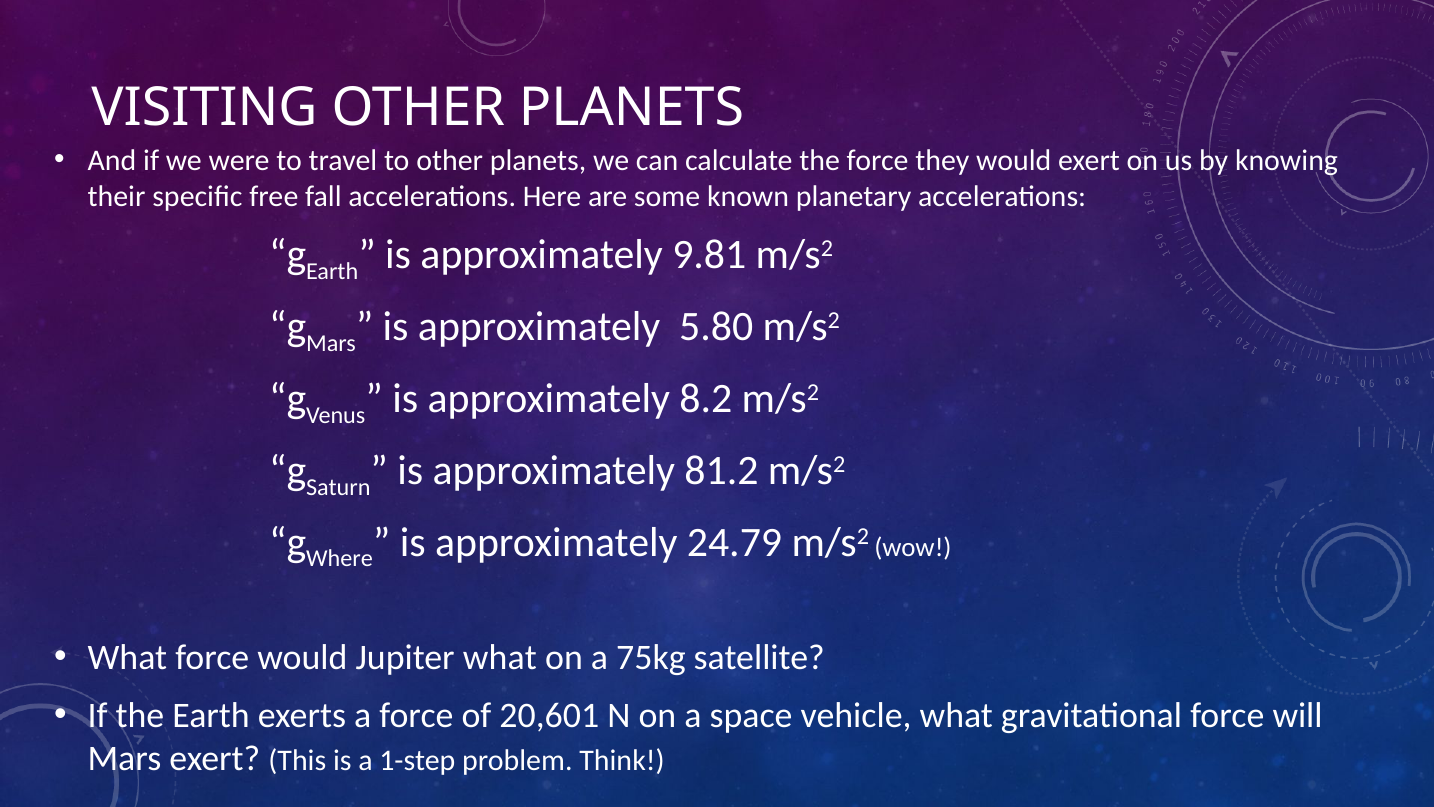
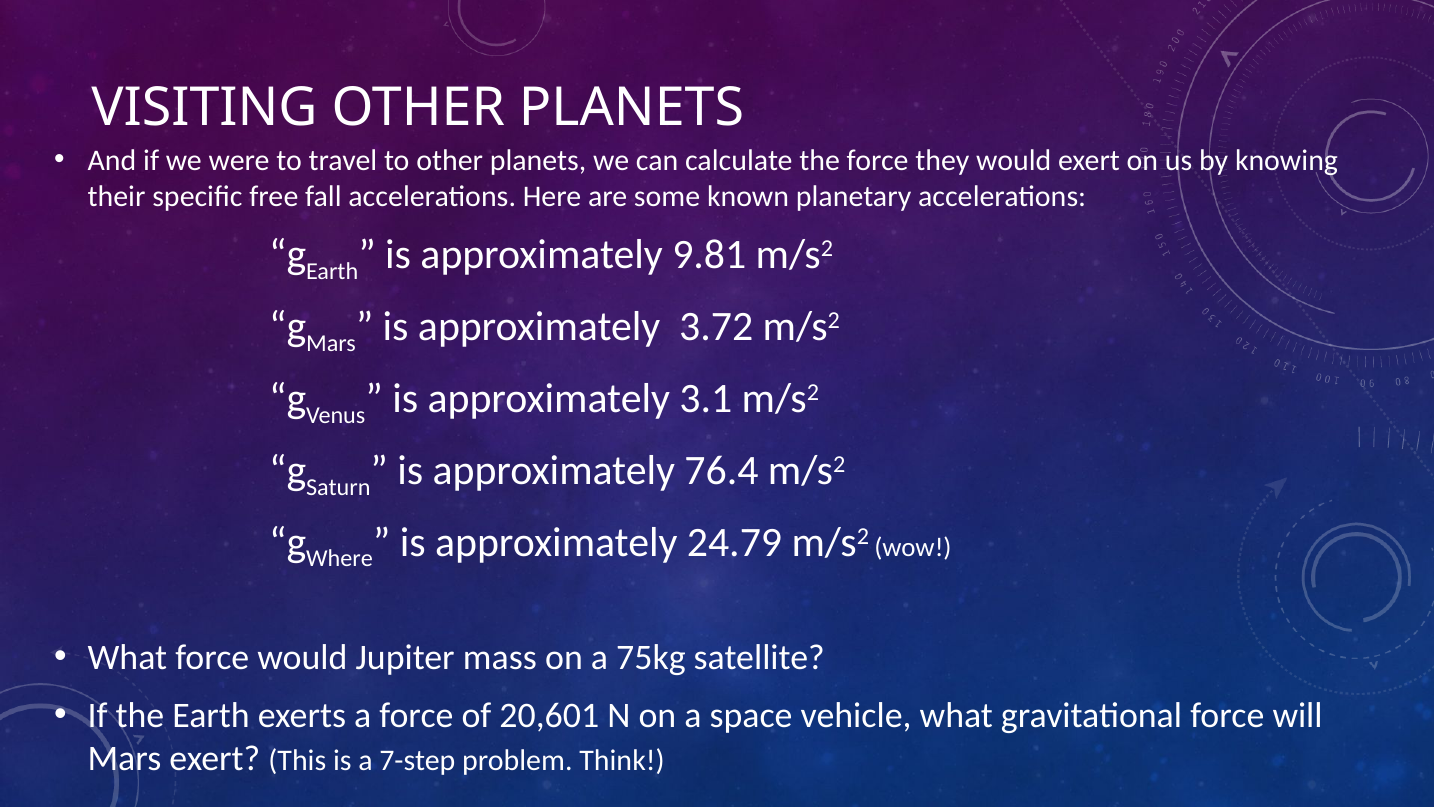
5.80: 5.80 -> 3.72
8.2: 8.2 -> 3.1
81.2: 81.2 -> 76.4
Jupiter what: what -> mass
1-step: 1-step -> 7-step
